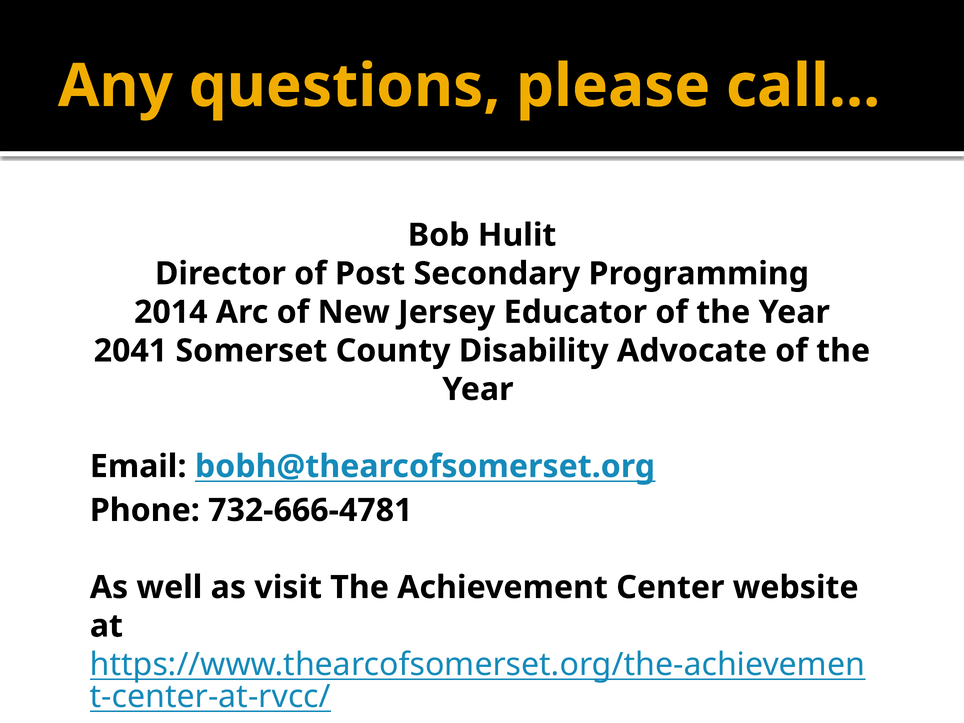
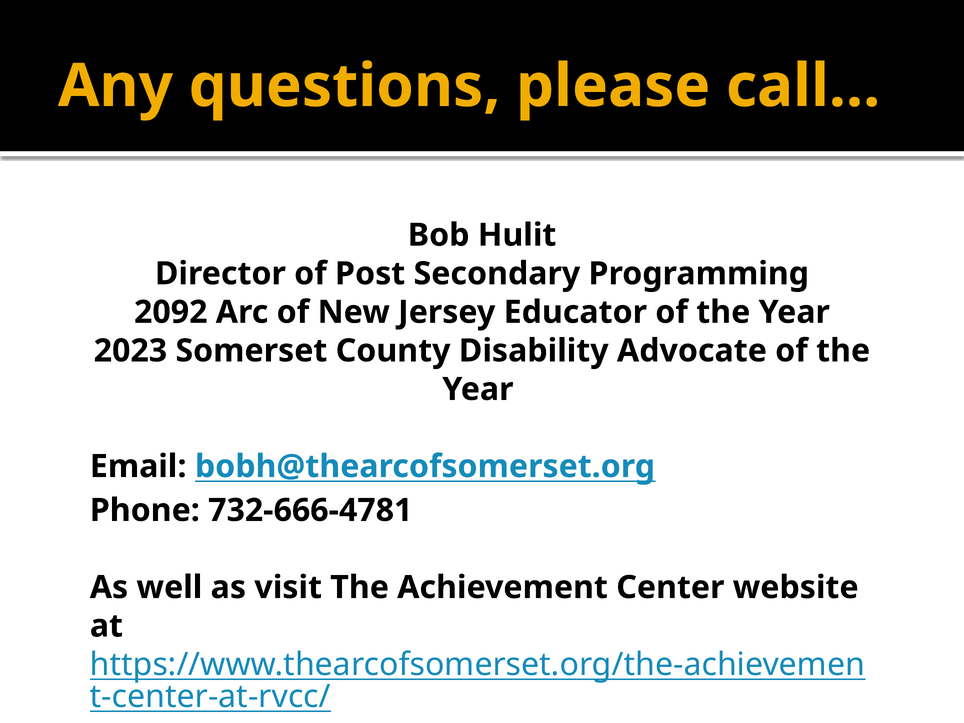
2014: 2014 -> 2092
2041: 2041 -> 2023
